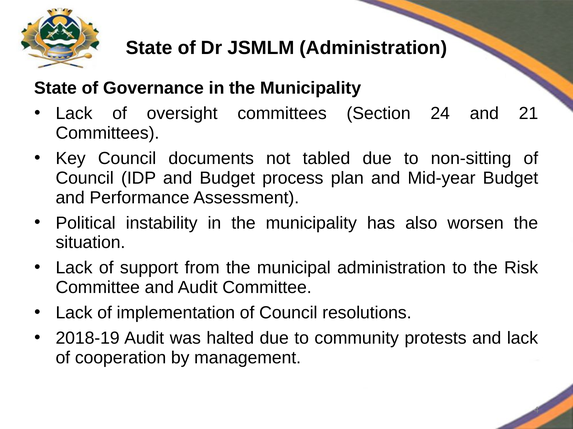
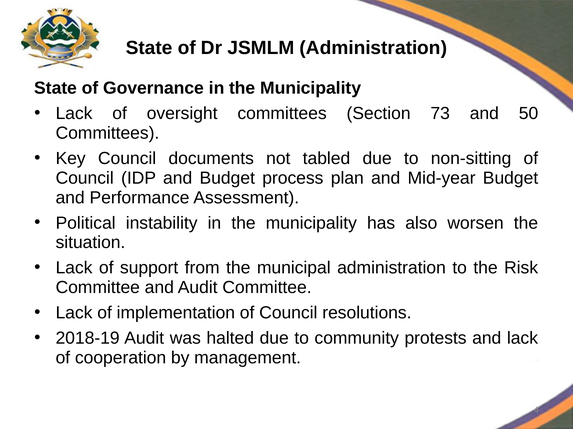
24: 24 -> 73
21: 21 -> 50
